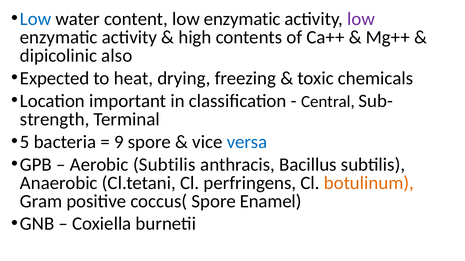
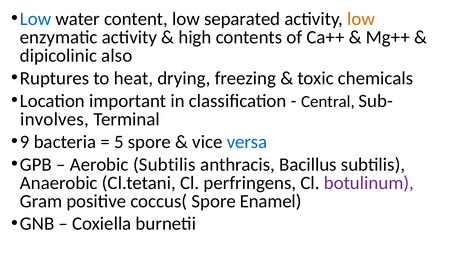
content low enzymatic: enzymatic -> separated
low at (361, 19) colour: purple -> orange
Expected: Expected -> Ruptures
strength: strength -> involves
5: 5 -> 9
9: 9 -> 5
botulinum colour: orange -> purple
